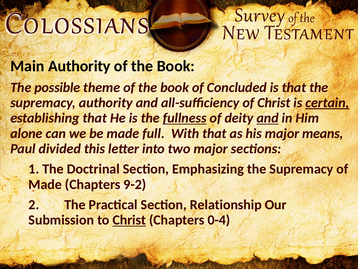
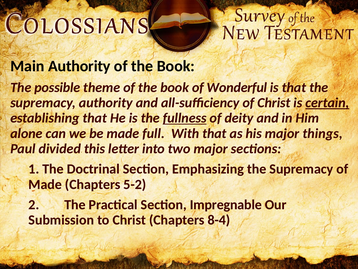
Concluded: Concluded -> Wonderful
and at (268, 118) underline: present -> none
means: means -> things
9-2: 9-2 -> 5-2
Relationship: Relationship -> Impregnable
Christ at (129, 220) underline: present -> none
0-4: 0-4 -> 8-4
